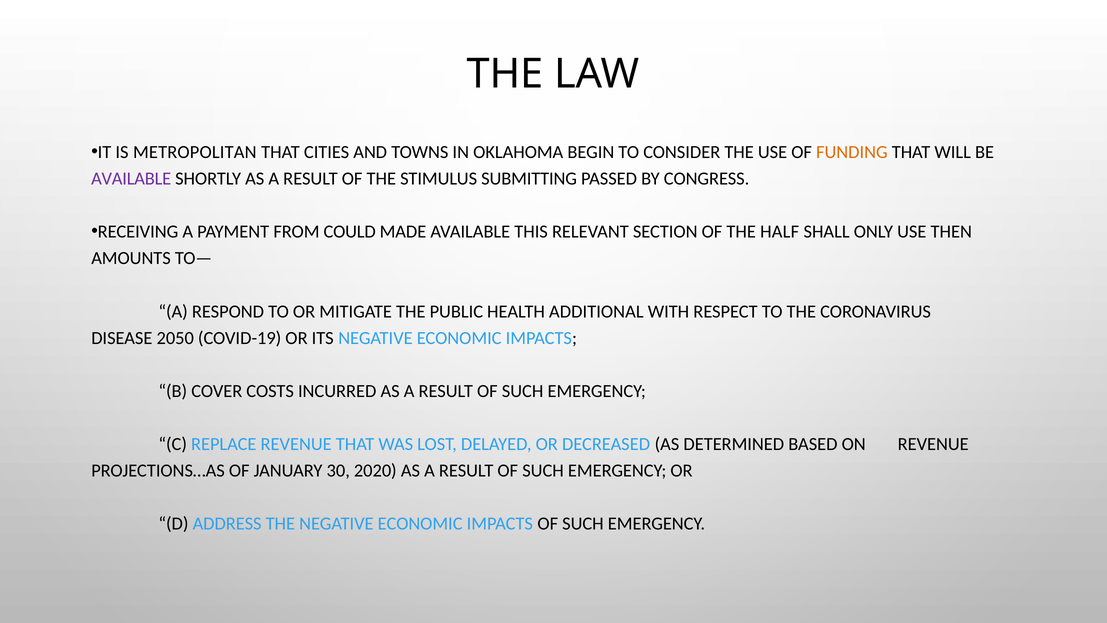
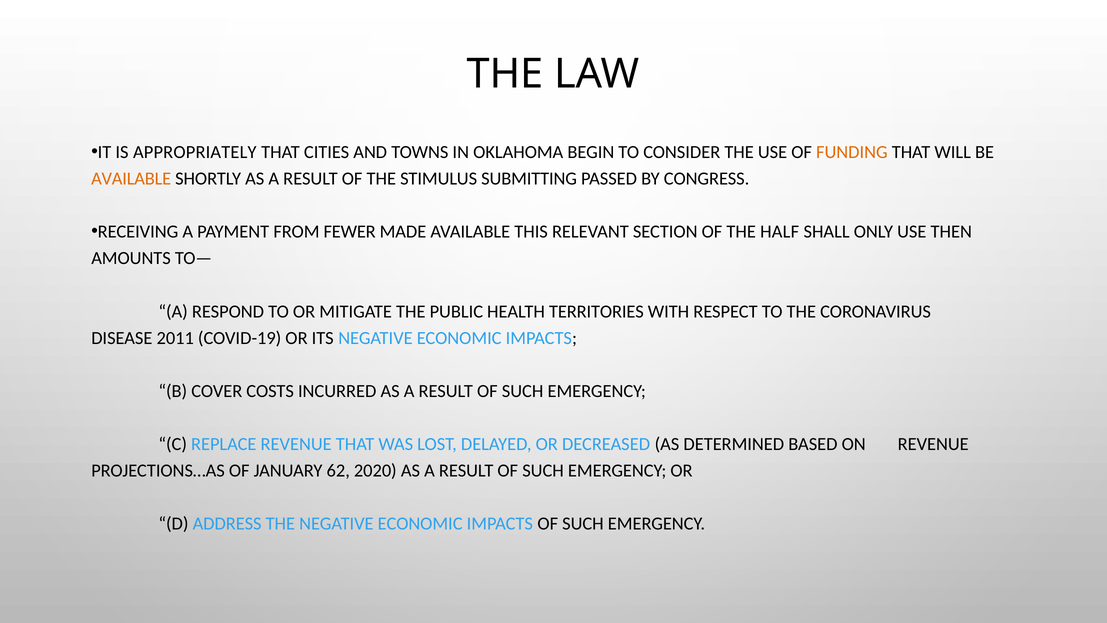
METROPOLITAN: METROPOLITAN -> APPROPRIATELY
AVAILABLE at (131, 179) colour: purple -> orange
COULD: COULD -> FEWER
ADDITIONAL: ADDITIONAL -> TERRITORIES
2050: 2050 -> 2011
30: 30 -> 62
